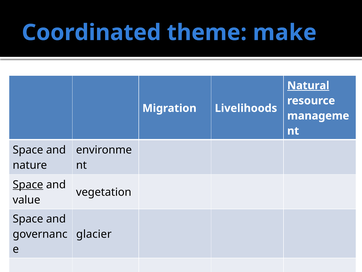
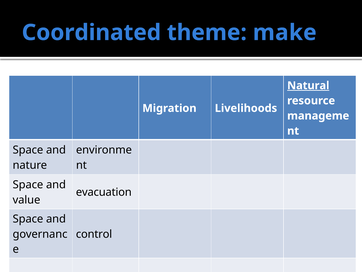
Space at (28, 184) underline: present -> none
vegetation: vegetation -> evacuation
glacier: glacier -> control
